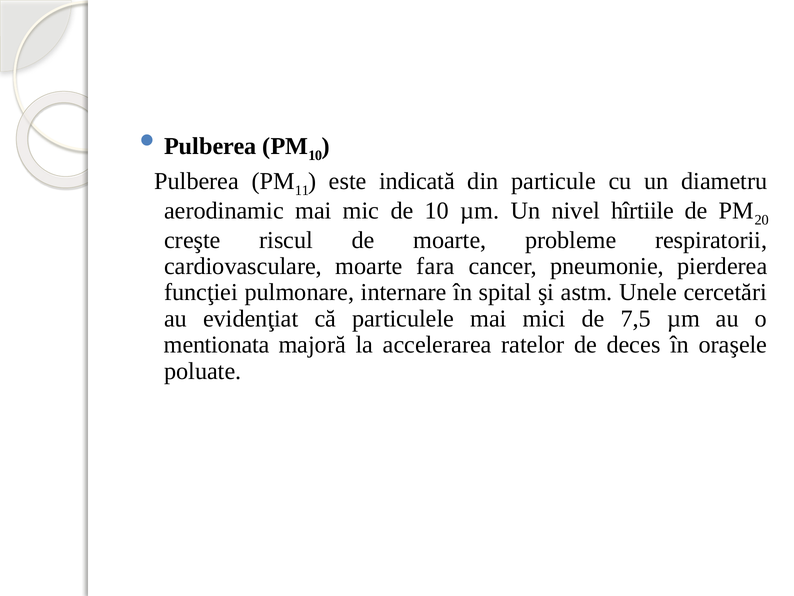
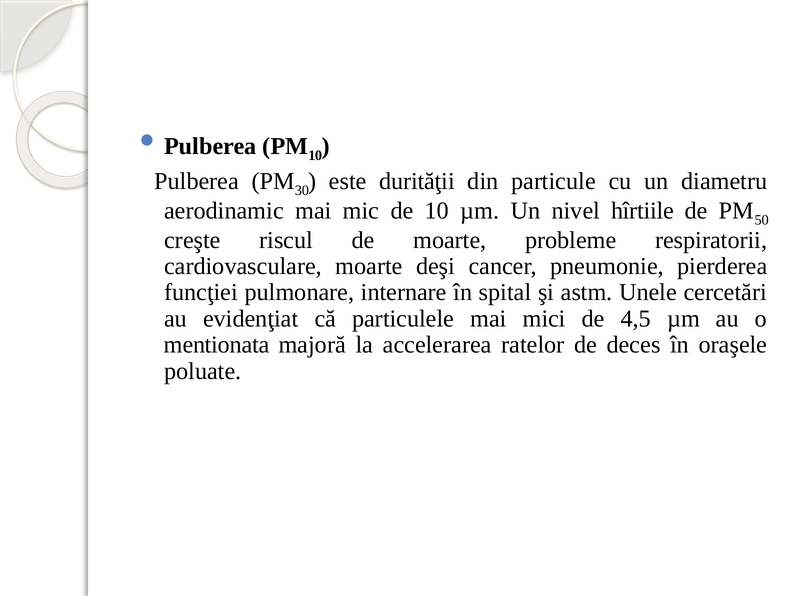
11: 11 -> 30
indicată: indicată -> durităţii
20: 20 -> 50
fara: fara -> deşi
7,5: 7,5 -> 4,5
